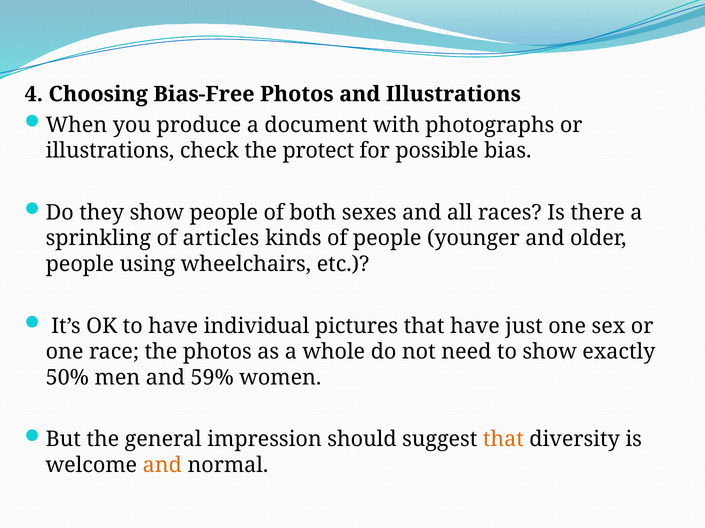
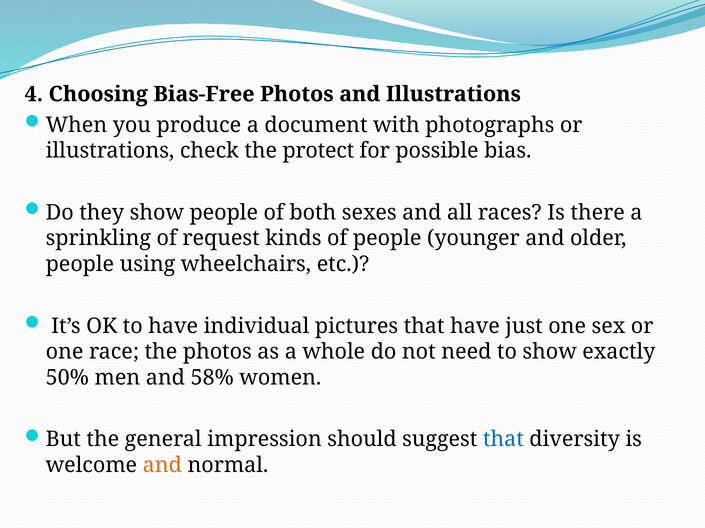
articles: articles -> request
59%: 59% -> 58%
that at (503, 440) colour: orange -> blue
